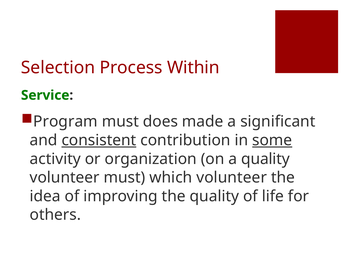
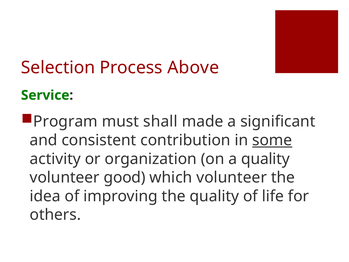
Within: Within -> Above
does: does -> shall
consistent underline: present -> none
volunteer must: must -> good
